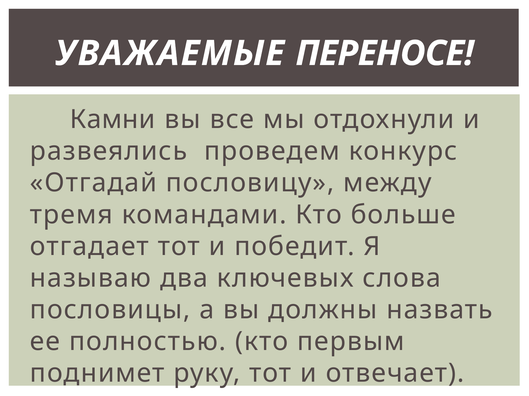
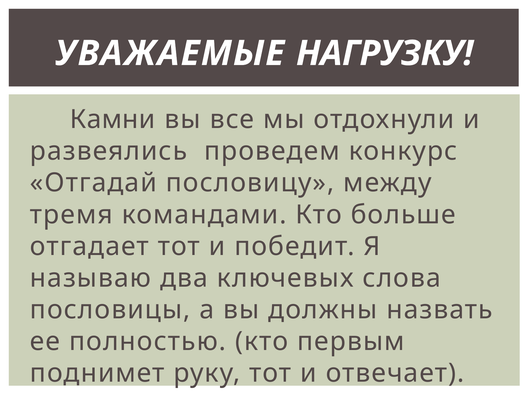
ПЕРЕНОСЕ: ПЕРЕНОСЕ -> НАГРУЗКУ
